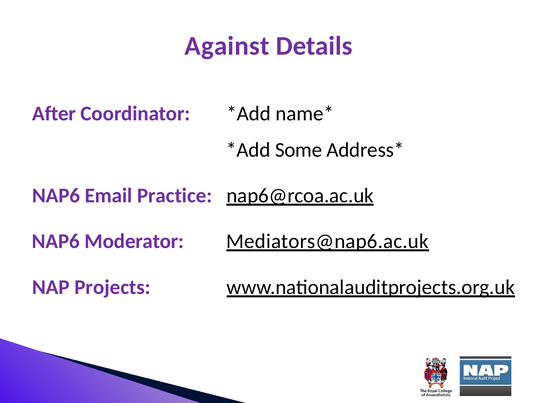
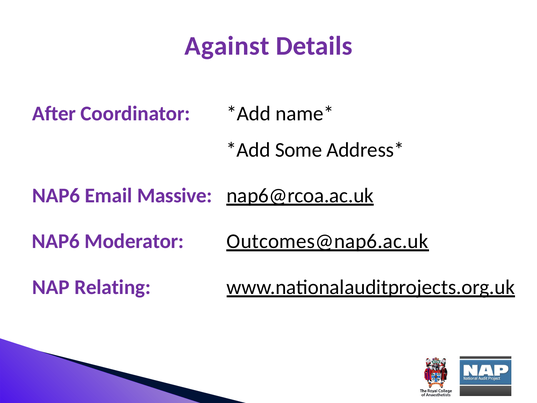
Practice: Practice -> Massive
Mediators@nap6.ac.uk: Mediators@nap6.ac.uk -> Outcomes@nap6.ac.uk
Projects: Projects -> Relating
